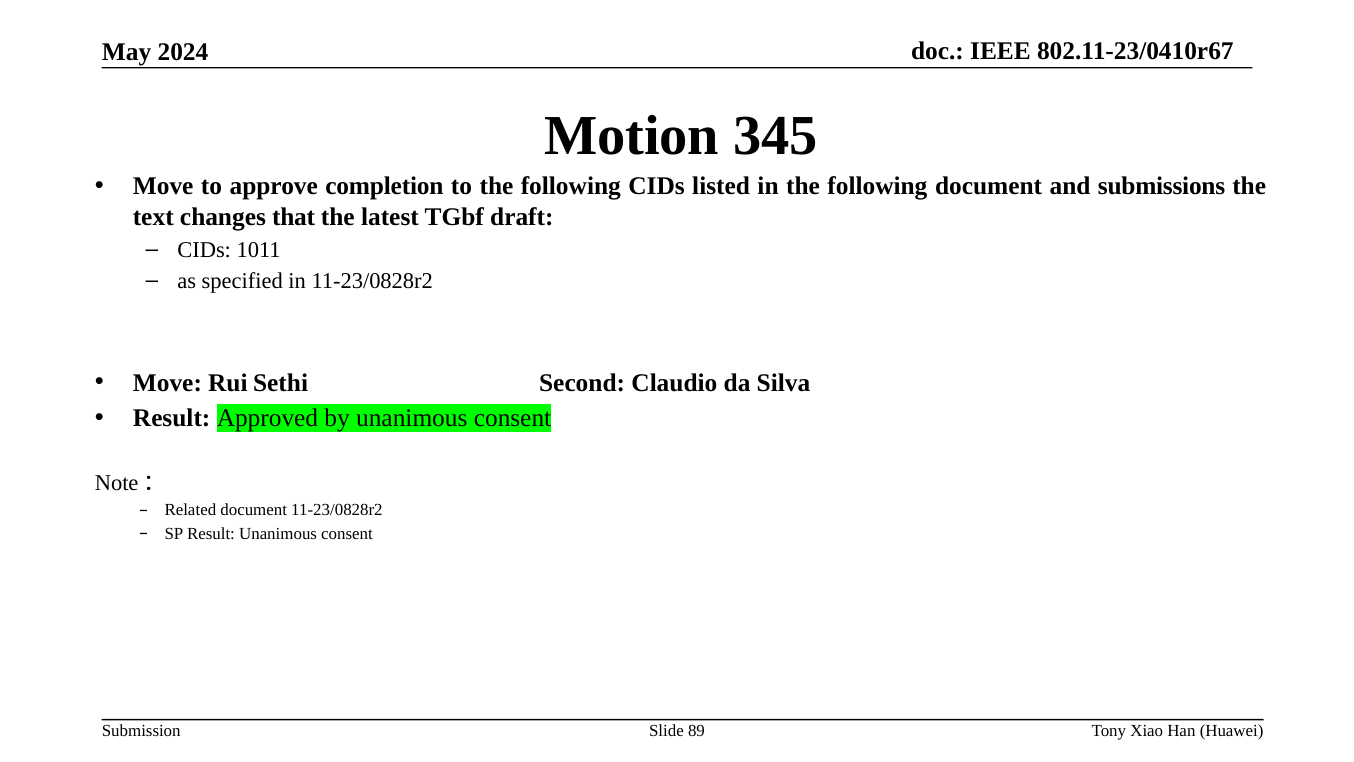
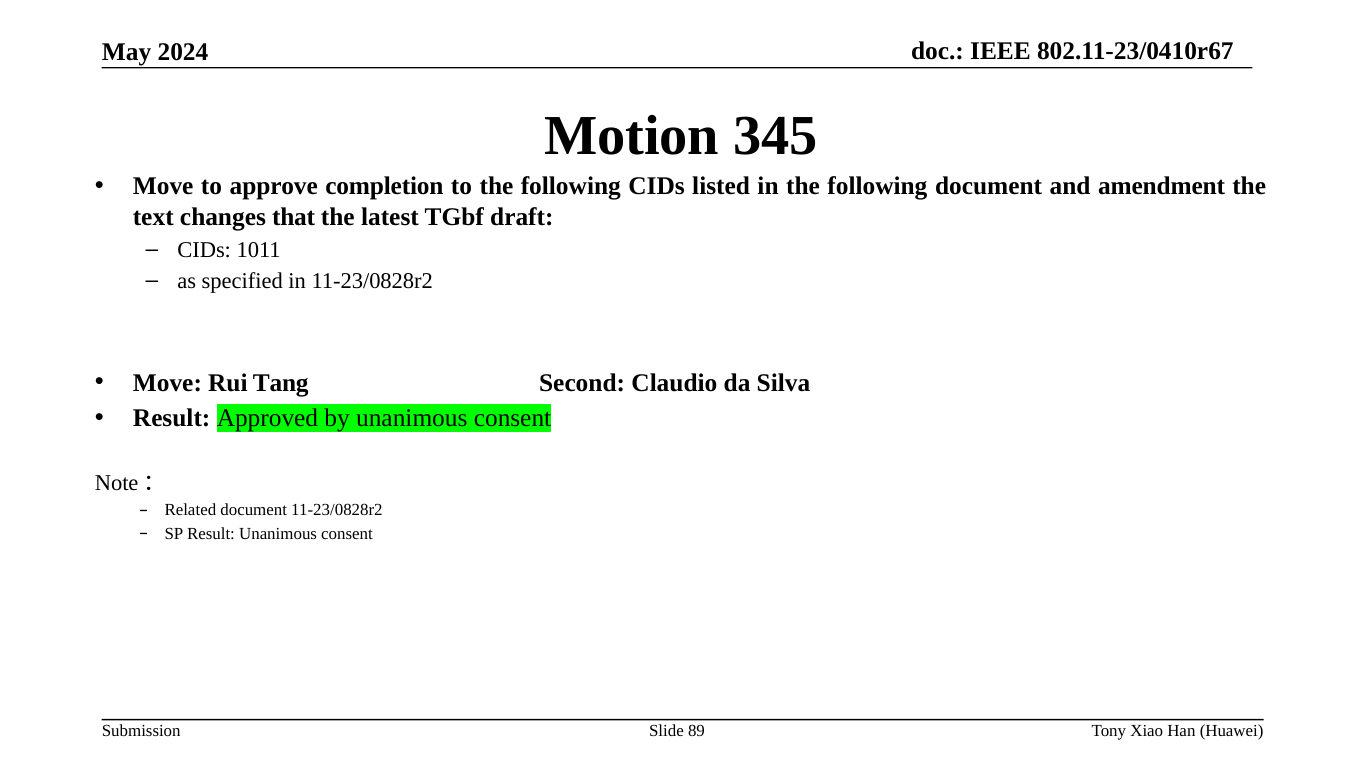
submissions: submissions -> amendment
Sethi: Sethi -> Tang
